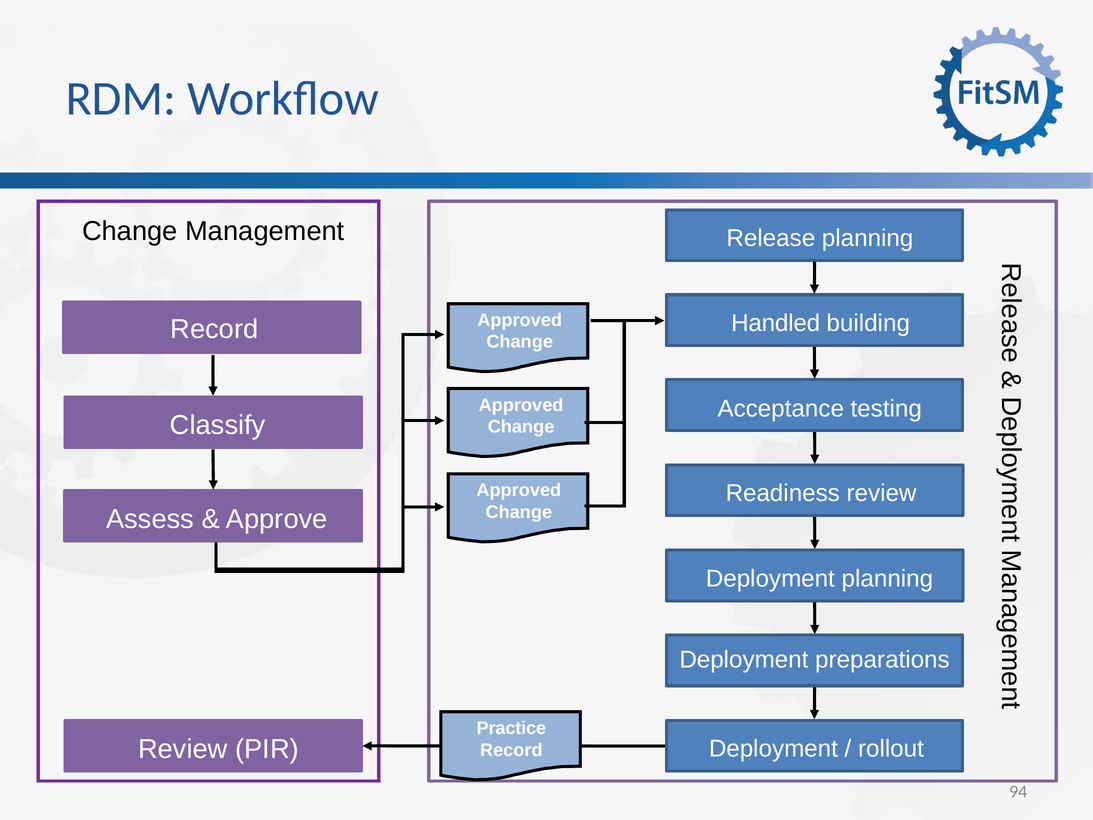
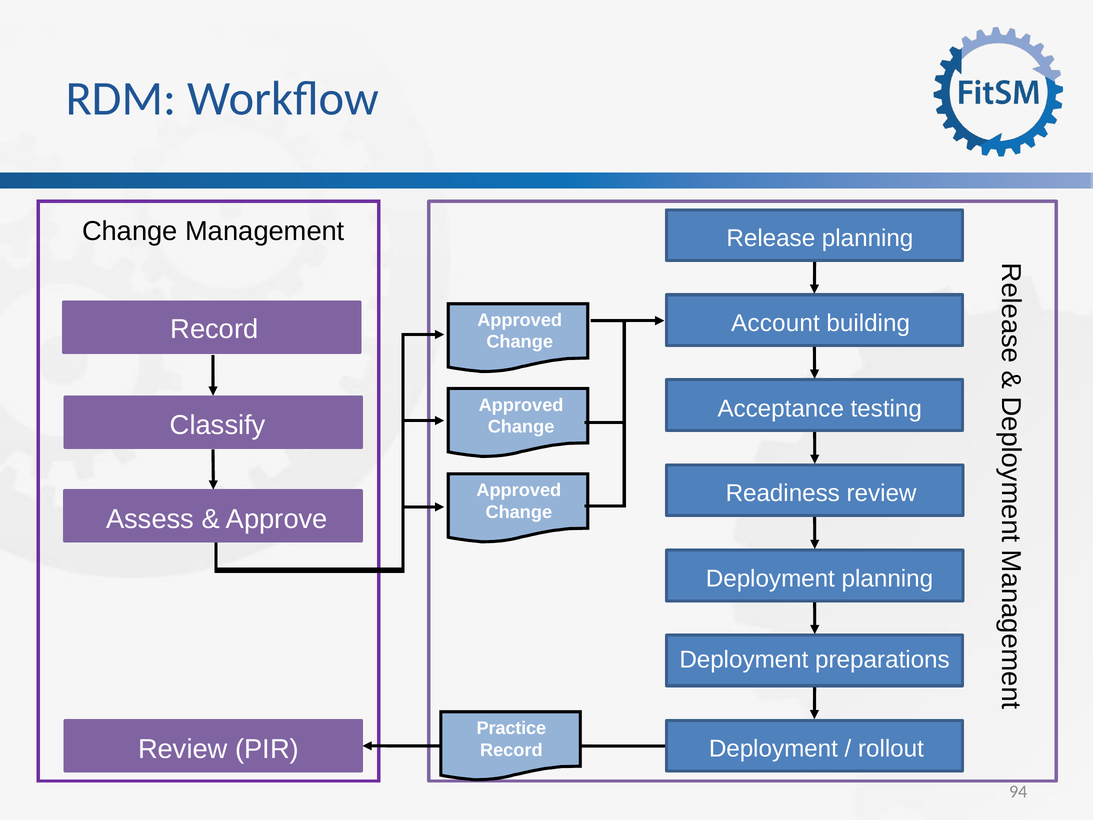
Handled: Handled -> Account
